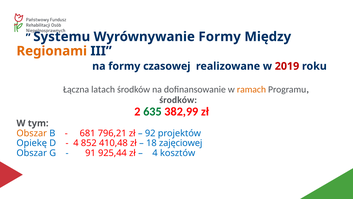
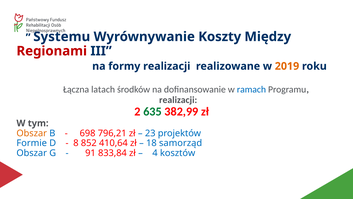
Wyrównywanie Formy: Formy -> Koszty
Regionami colour: orange -> red
formy czasowej: czasowej -> realizacji
2019 colour: red -> orange
ramach colour: orange -> blue
środków at (178, 100): środków -> realizacji
681: 681 -> 698
92: 92 -> 23
Opiekę: Opiekę -> Formie
4 at (76, 143): 4 -> 8
410,48: 410,48 -> 410,64
zajęciowej: zajęciowej -> samorząd
925,44: 925,44 -> 833,84
